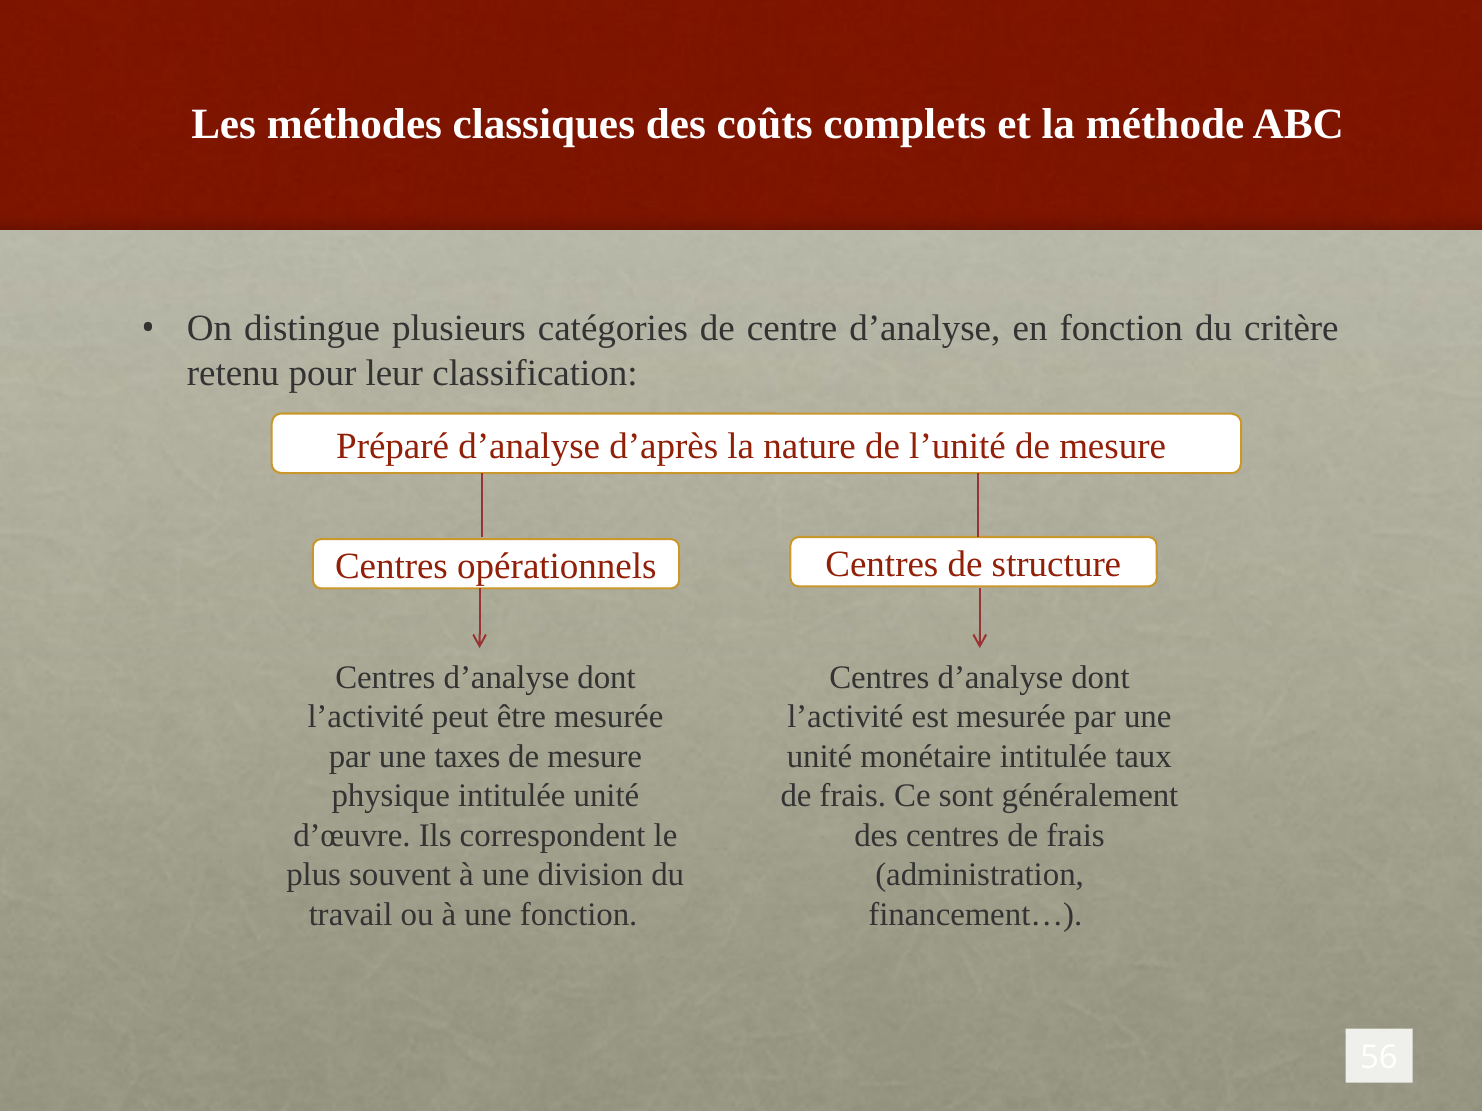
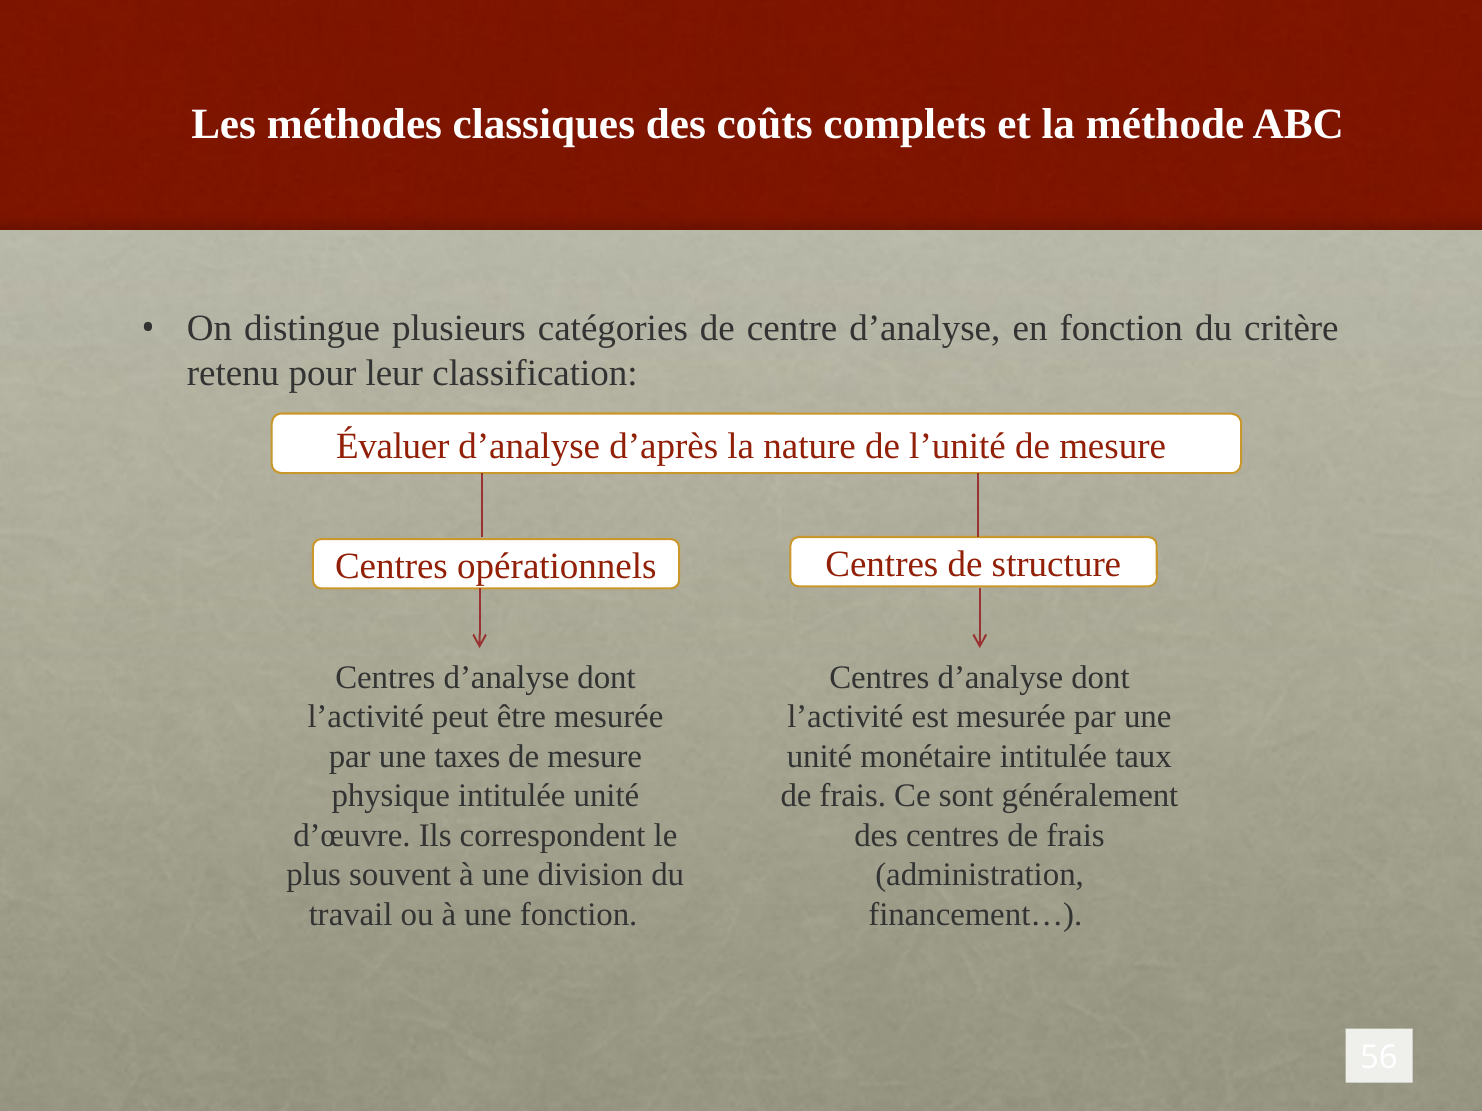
Préparé: Préparé -> Évaluer
